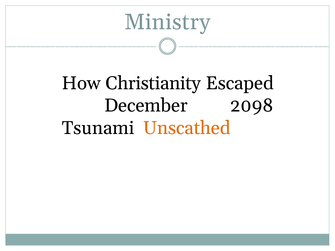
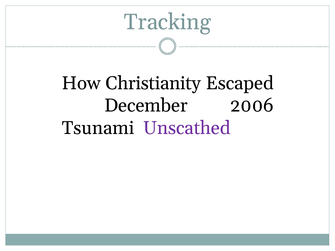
Ministry: Ministry -> Tracking
2098: 2098 -> 2006
Unscathed colour: orange -> purple
